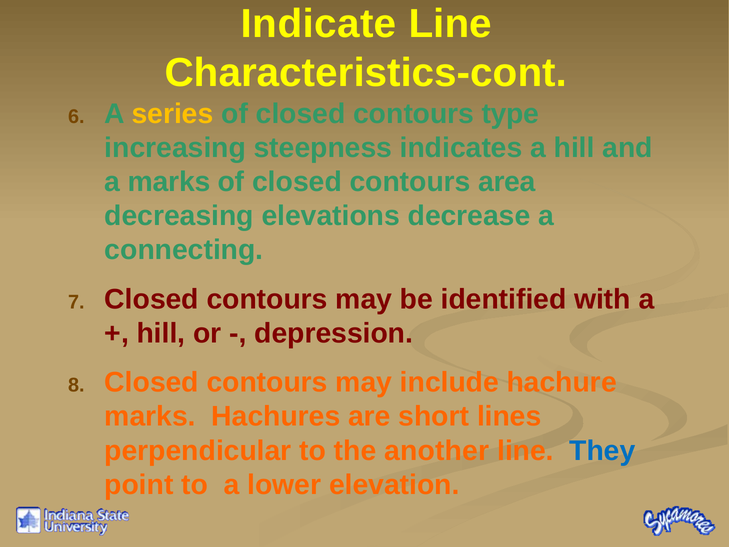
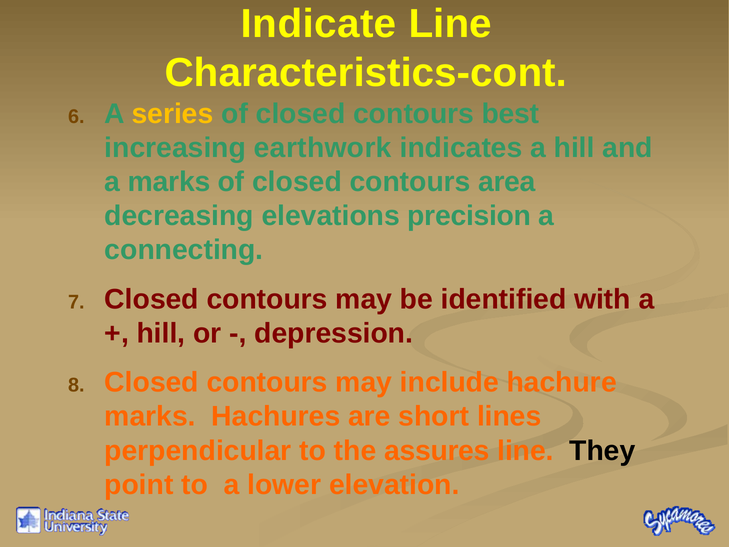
type: type -> best
steepness: steepness -> earthwork
decrease: decrease -> precision
another: another -> assures
They colour: blue -> black
